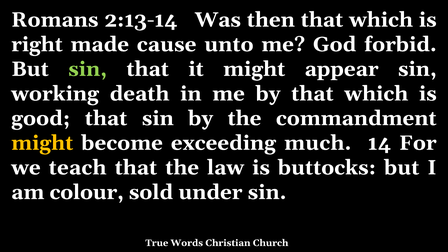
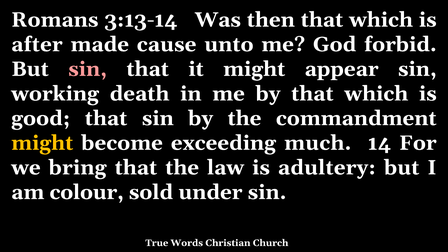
2:13-14: 2:13-14 -> 3:13-14
right: right -> after
sin at (88, 69) colour: light green -> pink
teach: teach -> bring
buttocks: buttocks -> adultery
